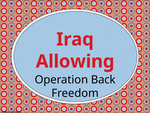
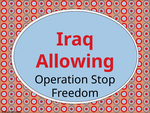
Back: Back -> Stop
